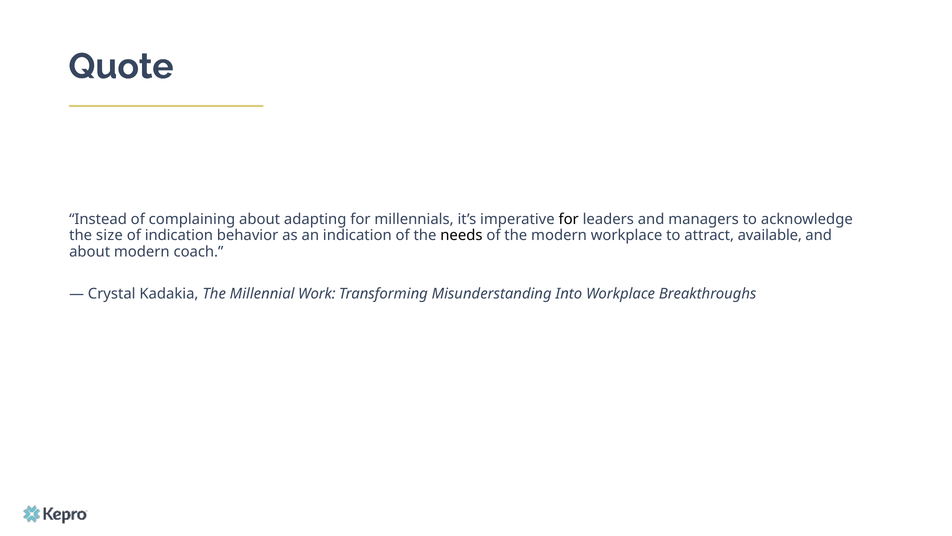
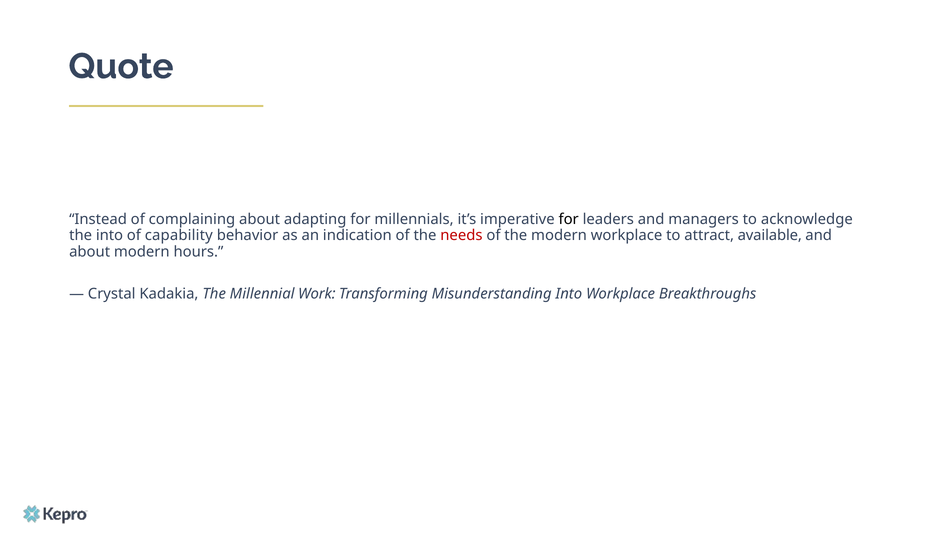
the size: size -> into
of indication: indication -> capability
needs colour: black -> red
coach: coach -> hours
